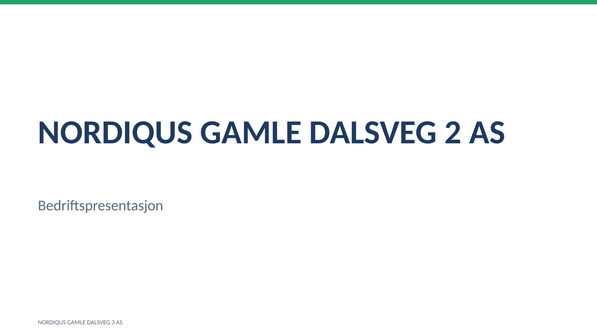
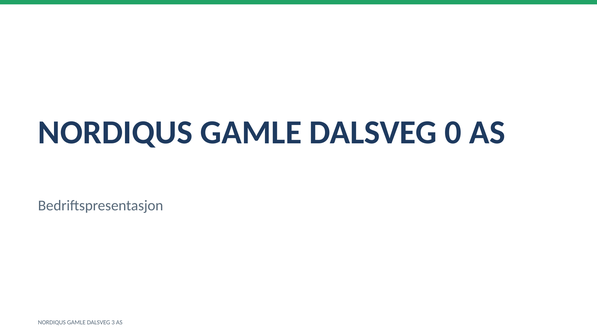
2: 2 -> 0
